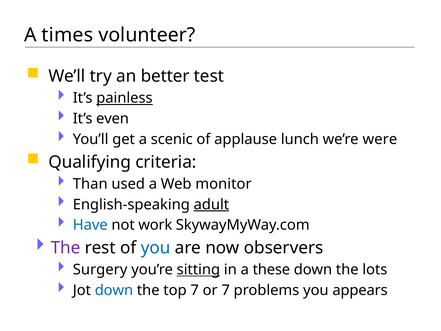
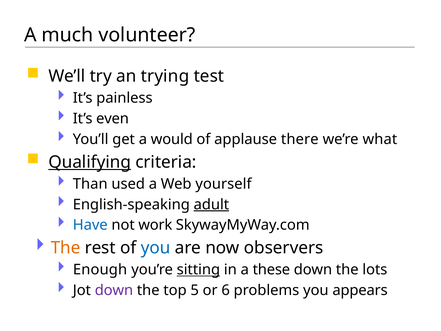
times: times -> much
better: better -> trying
painless underline: present -> none
scenic: scenic -> would
lunch: lunch -> there
were: were -> what
Qualifying underline: none -> present
monitor: monitor -> yourself
The at (66, 248) colour: purple -> orange
Surgery: Surgery -> Enough
down at (114, 290) colour: blue -> purple
top 7: 7 -> 5
or 7: 7 -> 6
